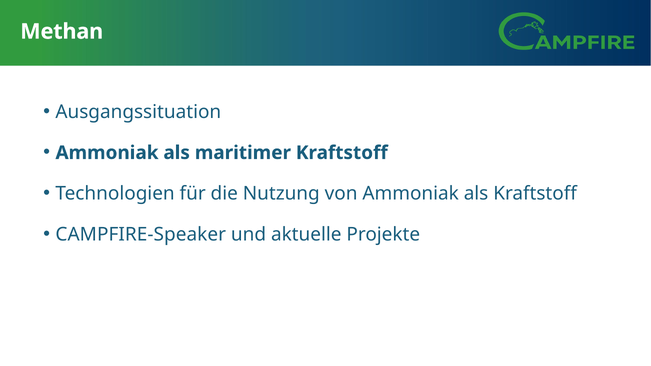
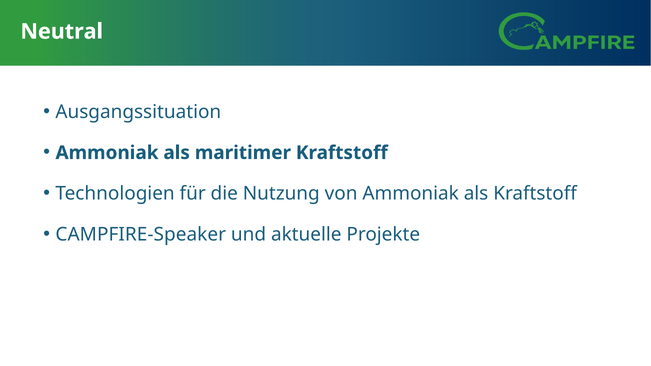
Methan: Methan -> Neutral
